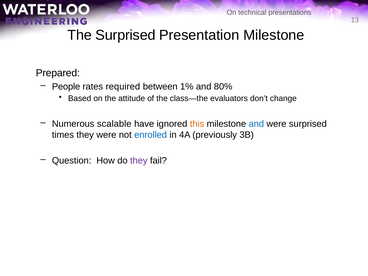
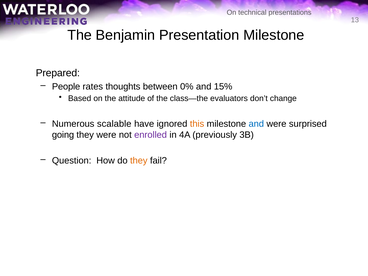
The Surprised: Surprised -> Benjamin
required: required -> thoughts
1%: 1% -> 0%
80%: 80% -> 15%
times: times -> going
enrolled colour: blue -> purple
they at (139, 161) colour: purple -> orange
